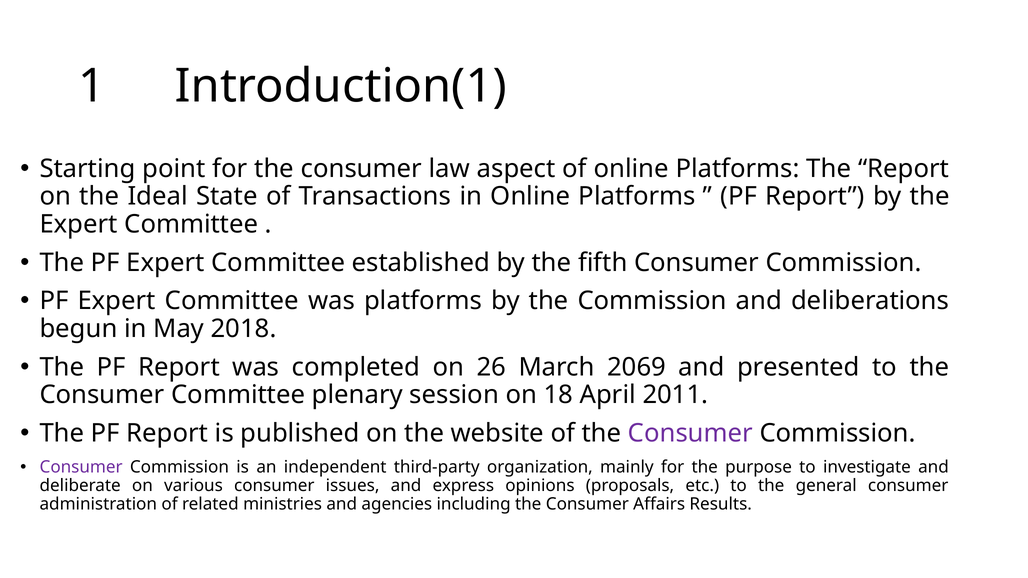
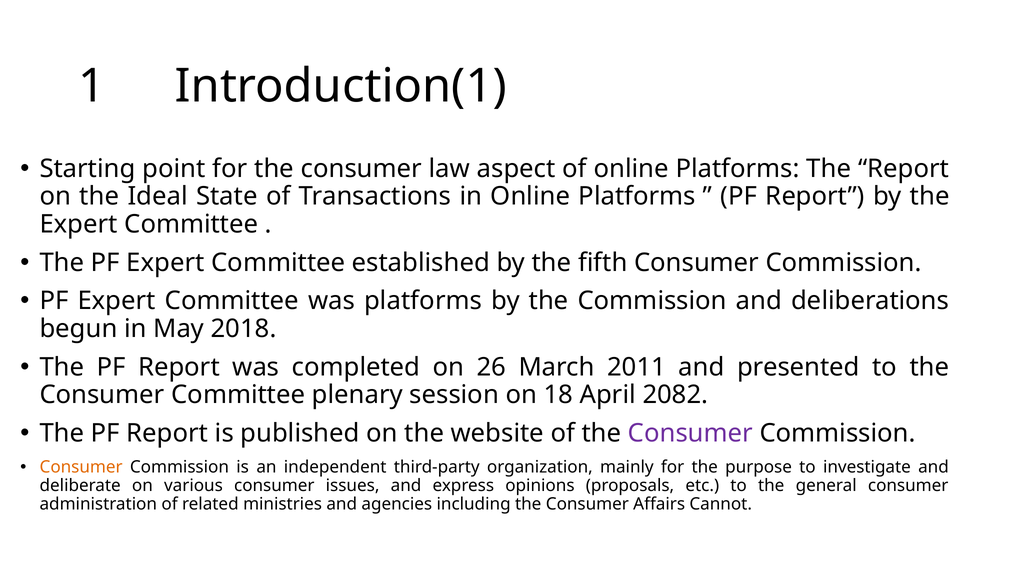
2069: 2069 -> 2011
2011: 2011 -> 2082
Consumer at (81, 467) colour: purple -> orange
Results: Results -> Cannot
